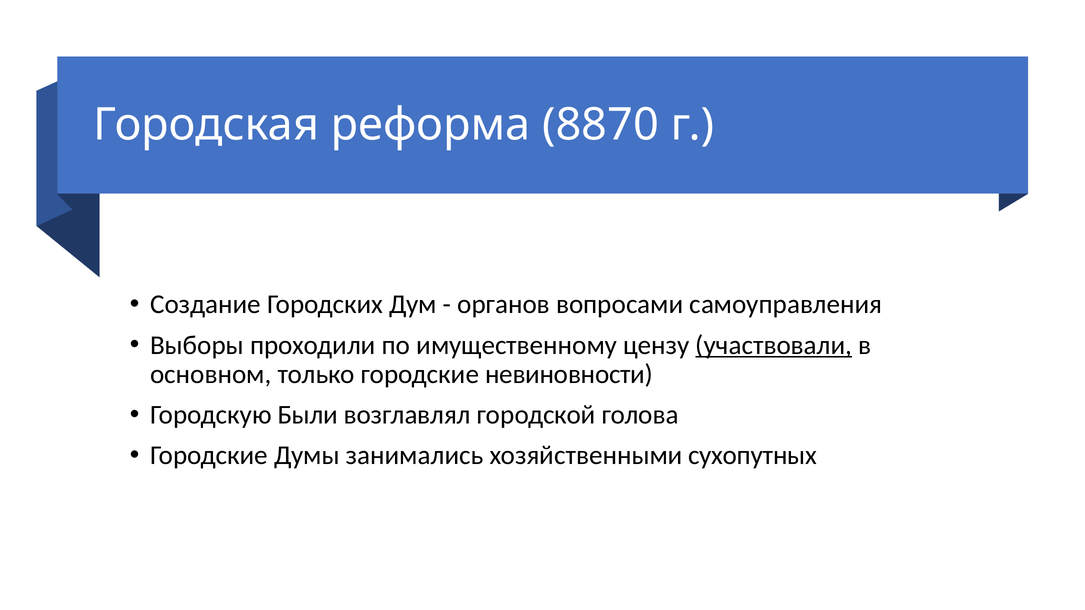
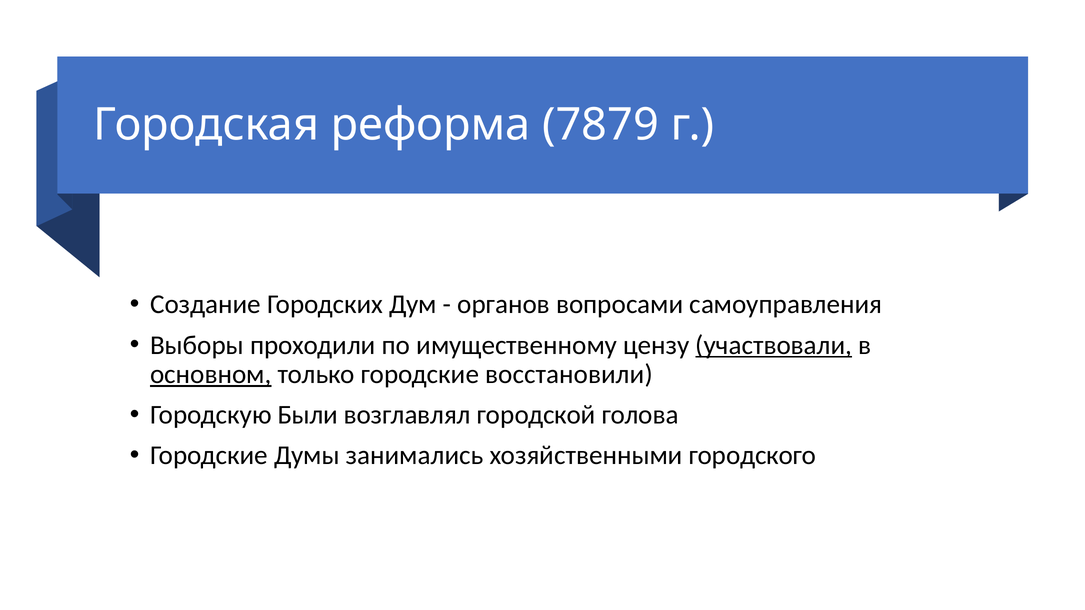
8870: 8870 -> 7879
основном underline: none -> present
невиновности: невиновности -> восстановили
сухопутных: сухопутных -> городского
